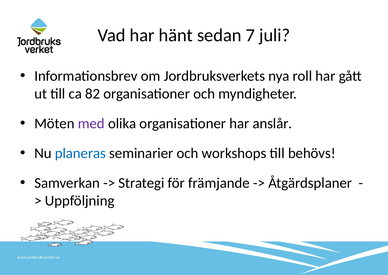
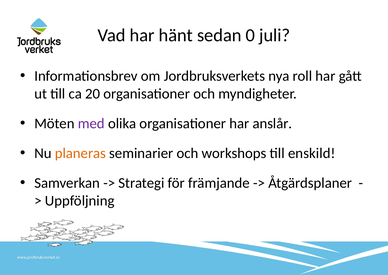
7: 7 -> 0
82: 82 -> 20
planeras colour: blue -> orange
behövs: behövs -> enskild
